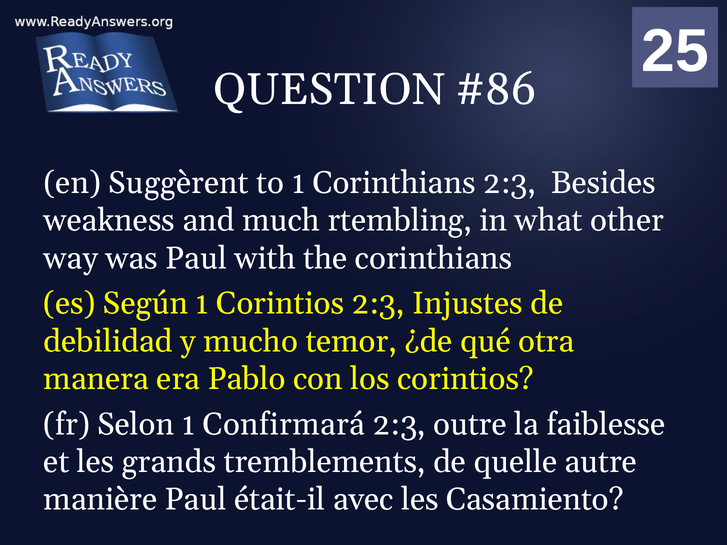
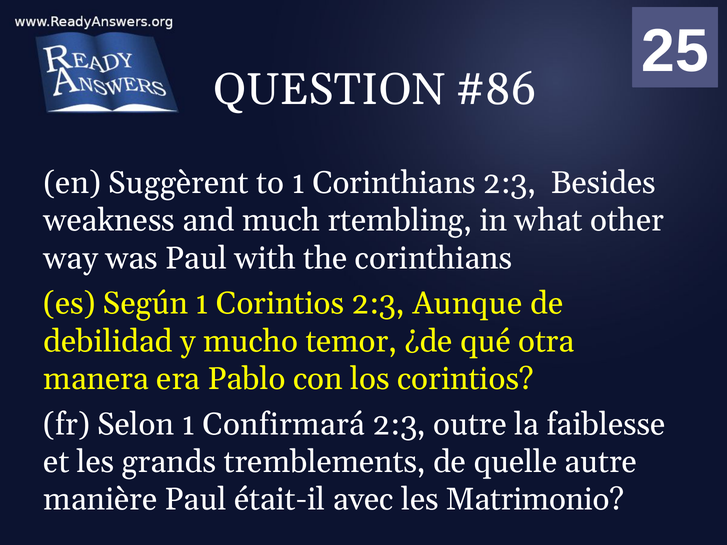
Injustes: Injustes -> Aunque
Casamiento: Casamiento -> Matrimonio
